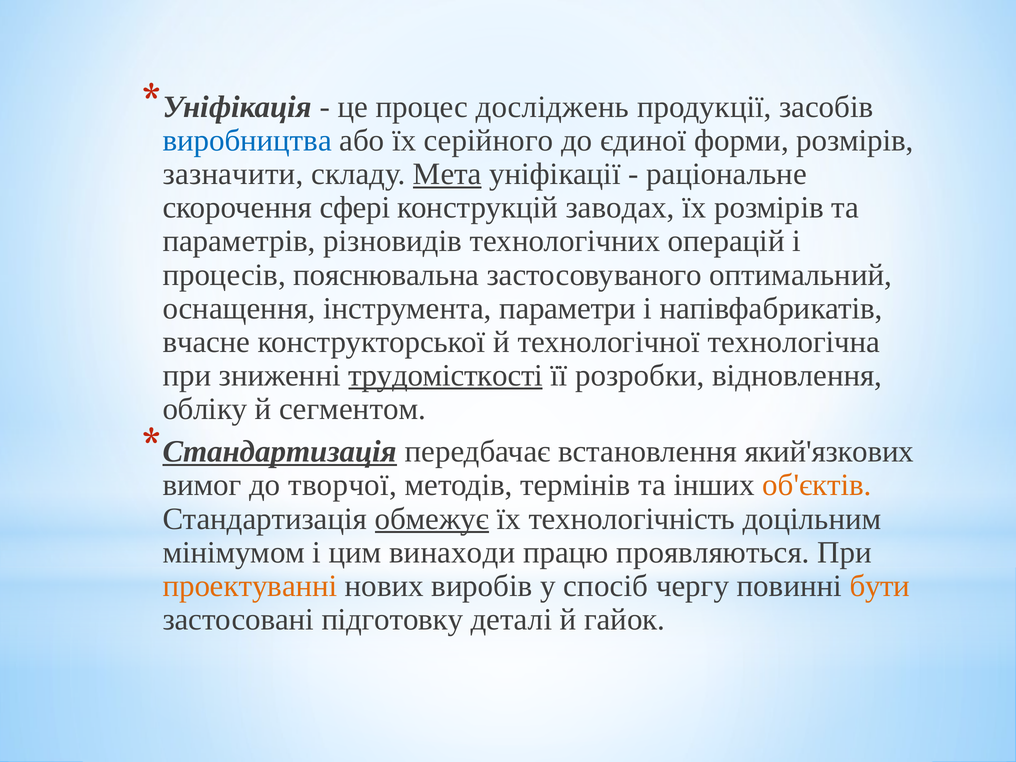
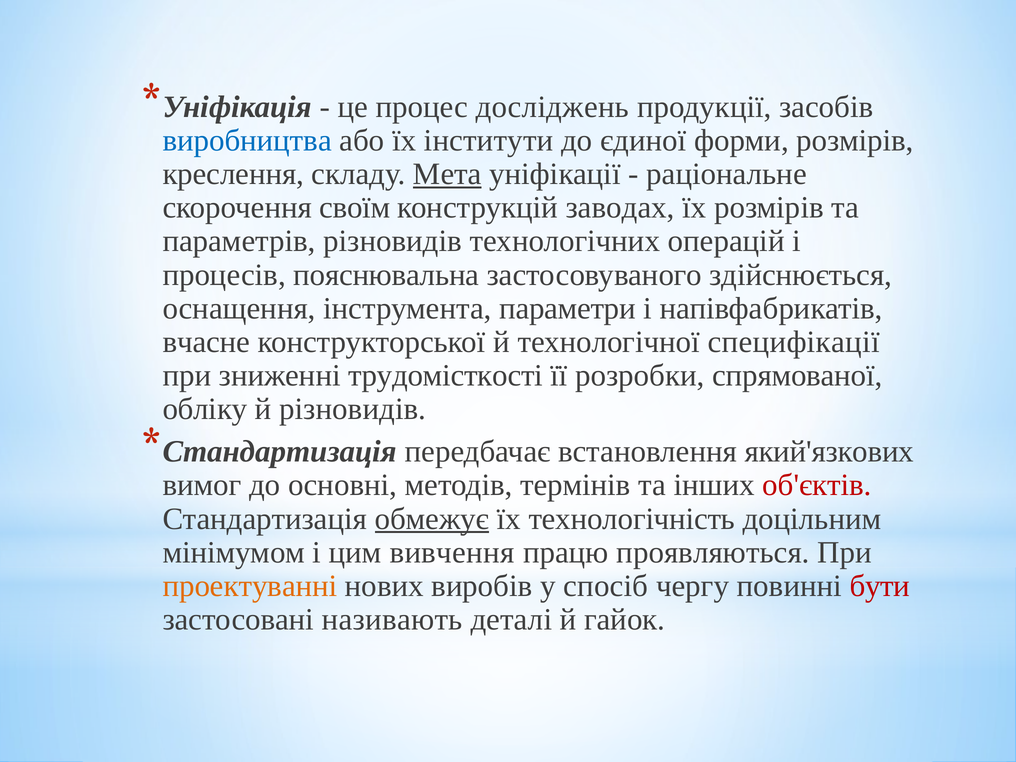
серійного: серійного -> інститути
зазначити: зазначити -> креслення
сфері: сфері -> своїм
оптимальний: оптимальний -> здійснюється
технологічна: технологічна -> специфікації
трудомісткості underline: present -> none
відновлення: відновлення -> спрямованої
й сегментом: сегментом -> різновидів
Стандартизація at (280, 452) underline: present -> none
творчої: творчої -> основні
об'єктів colour: orange -> red
винаходи: винаходи -> вивчення
бути colour: orange -> red
підготовку: підготовку -> називають
